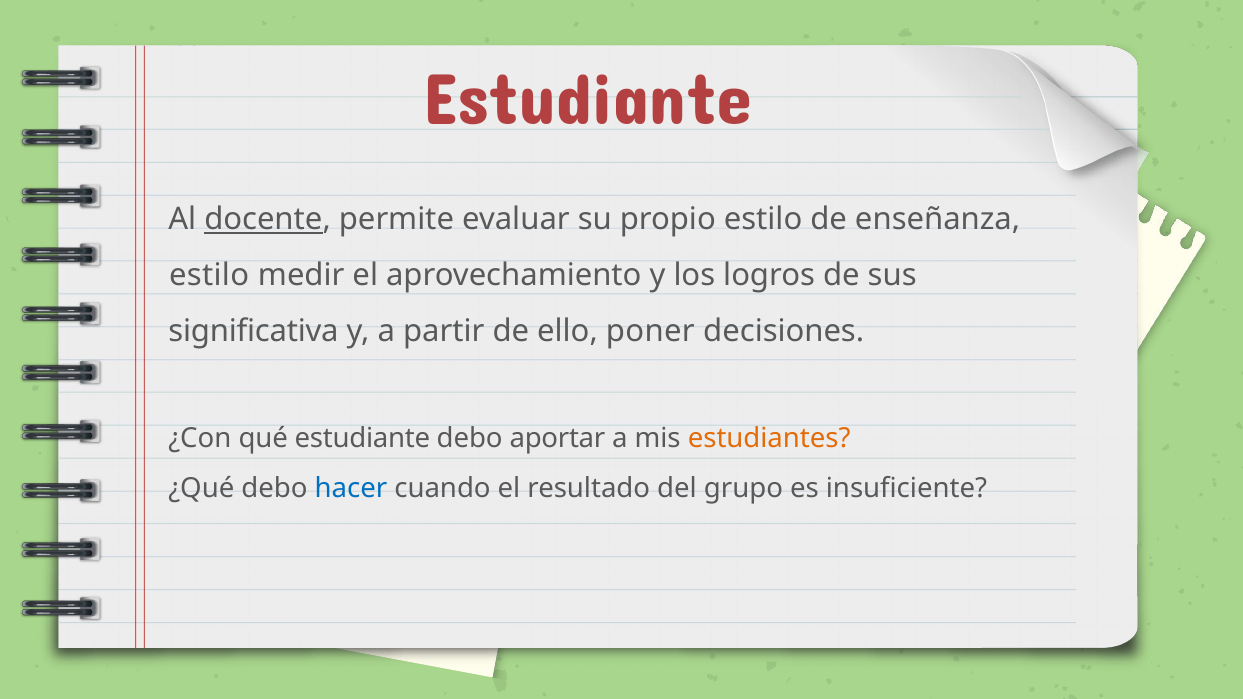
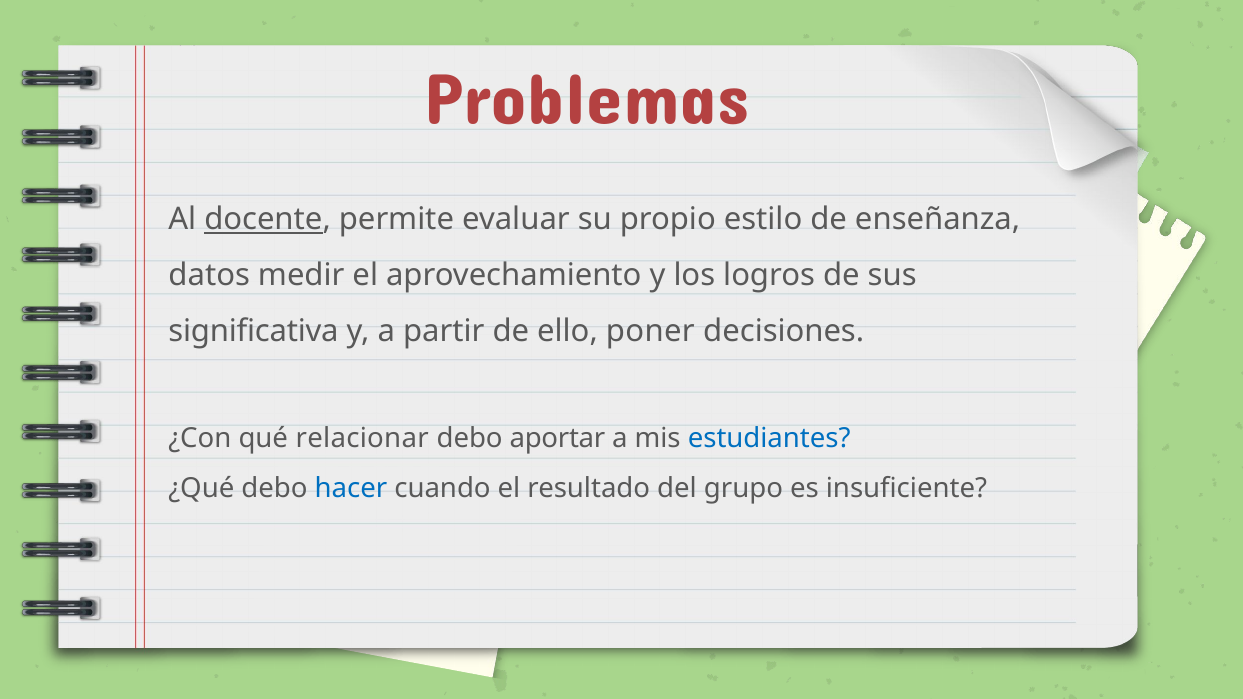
Estudiante at (588, 100): Estudiante -> Problemas
estilo at (209, 275): estilo -> datos
qué estudiante: estudiante -> relacionar
estudiantes colour: orange -> blue
